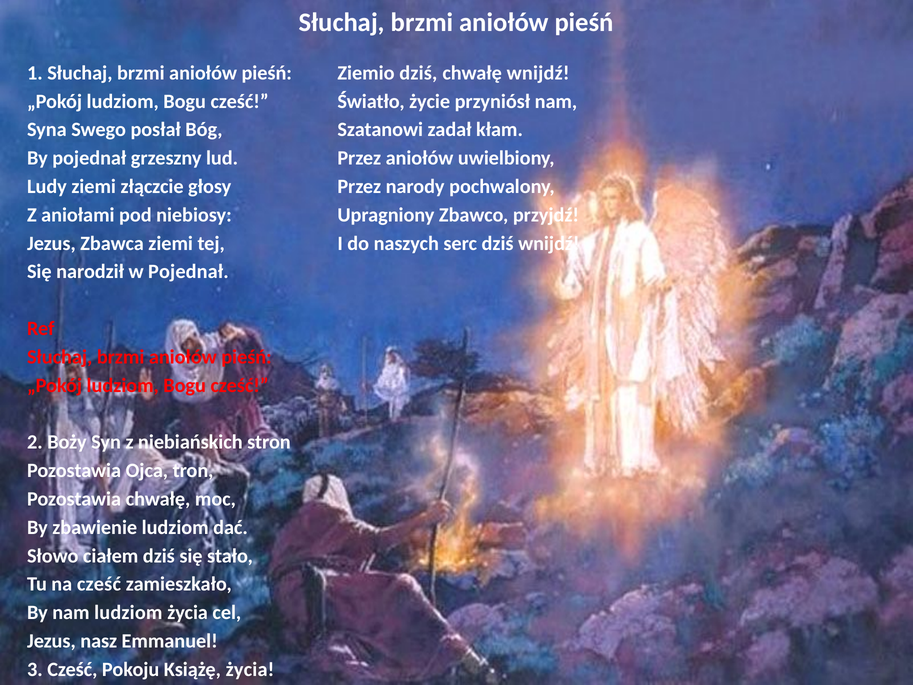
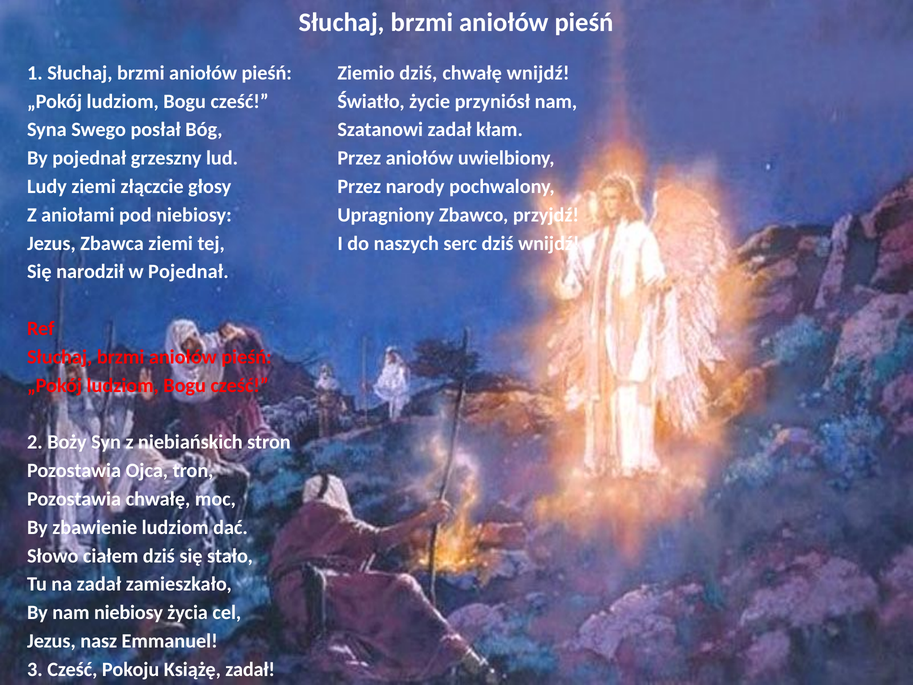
na cześć: cześć -> zadał
nam ludziom: ludziom -> niebiosy
Książę życia: życia -> zadał
